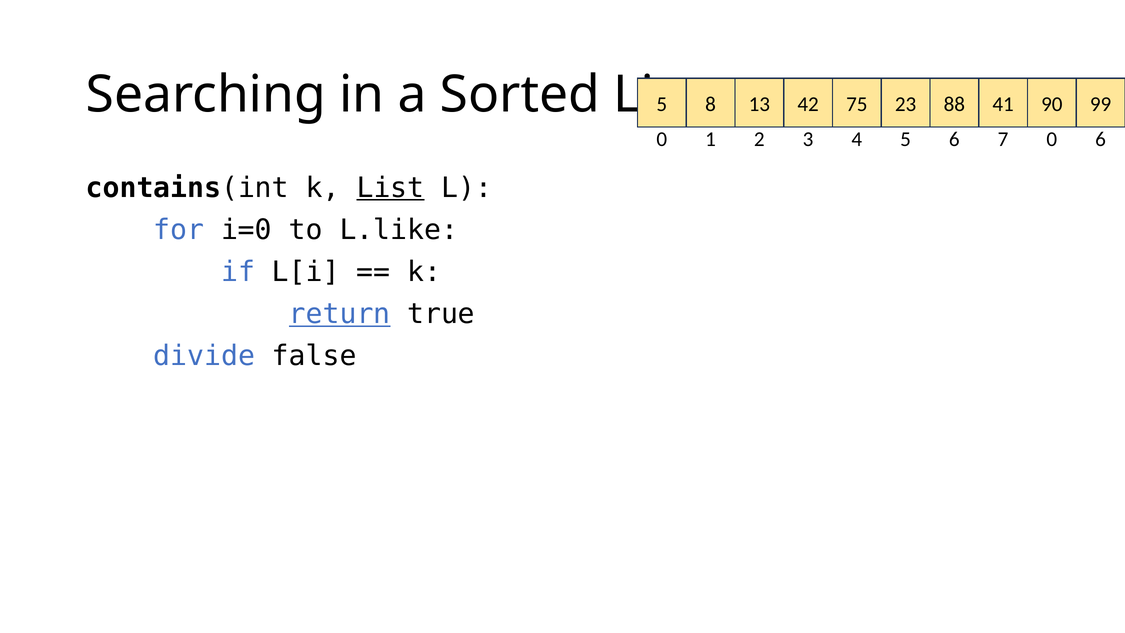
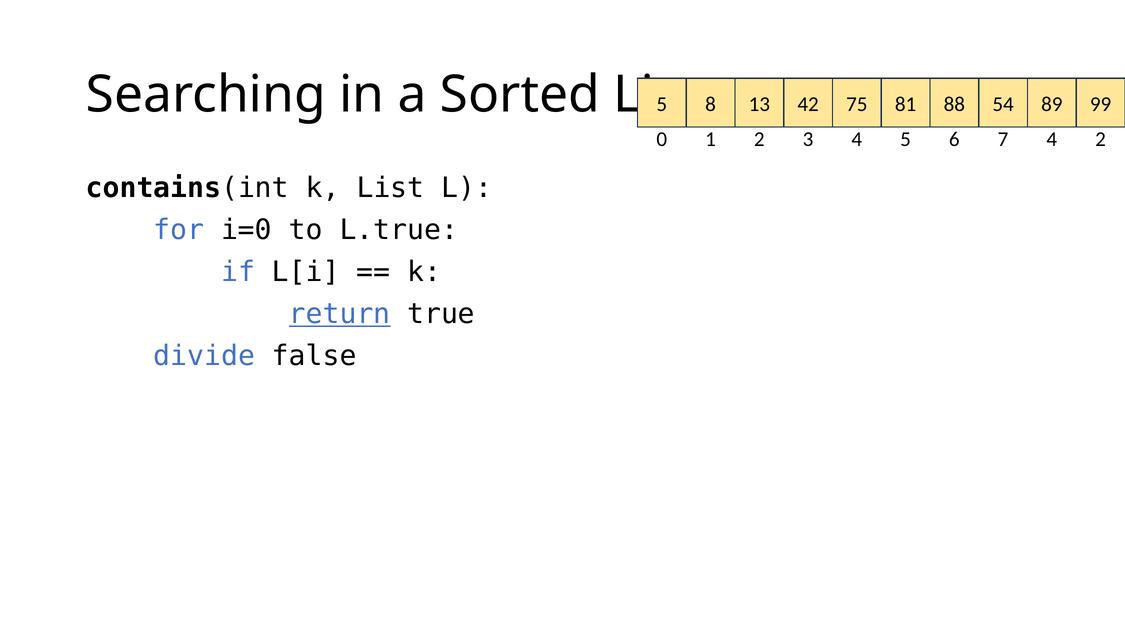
23: 23 -> 81
41: 41 -> 54
90: 90 -> 89
1 0: 0 -> 4
0 6: 6 -> 2
List at (390, 188) underline: present -> none
L.like: L.like -> L.true
